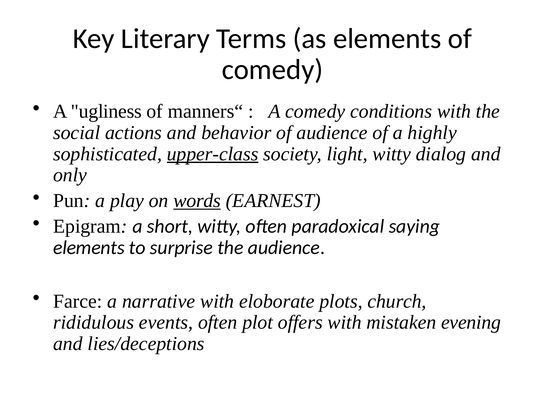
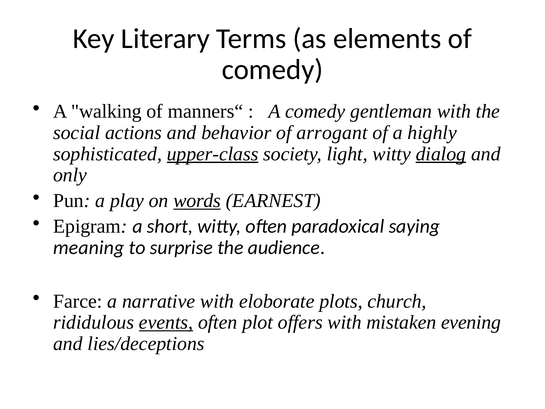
ugliness: ugliness -> walking
conditions: conditions -> gentleman
of audience: audience -> arrogant
dialog underline: none -> present
elements at (89, 247): elements -> meaning
events underline: none -> present
